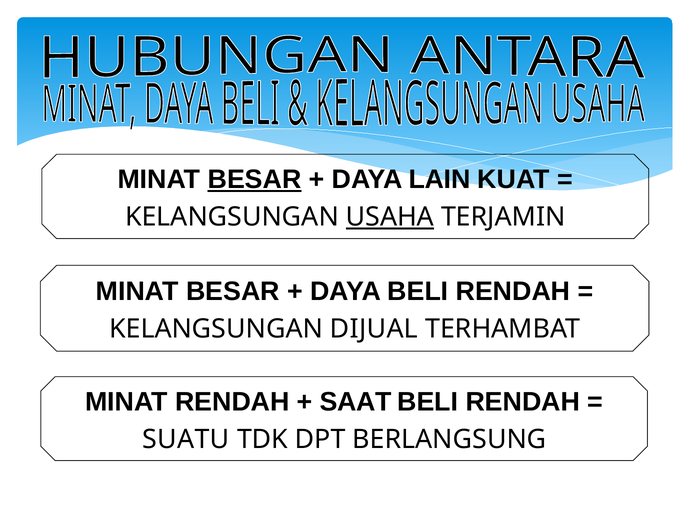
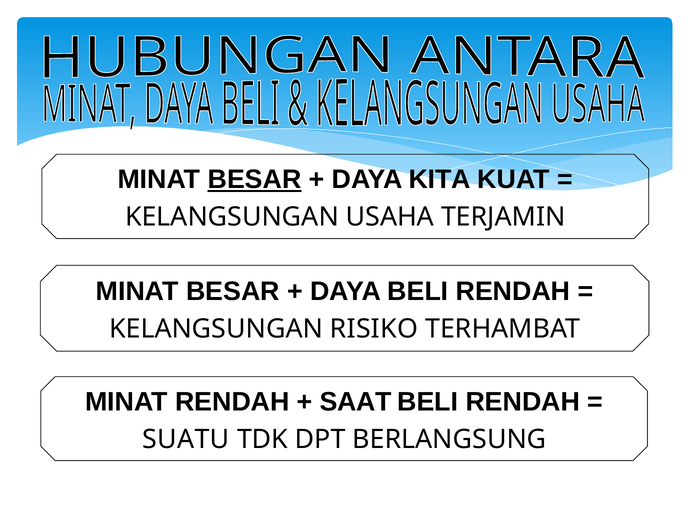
LAIN: LAIN -> KITA
USAHA underline: present -> none
DIJUAL: DIJUAL -> RISIKO
